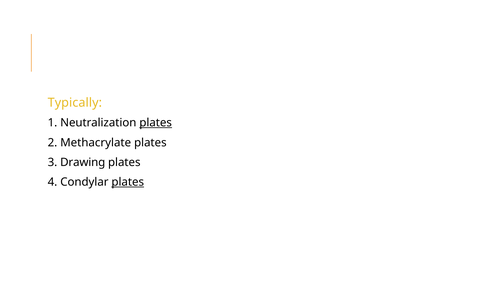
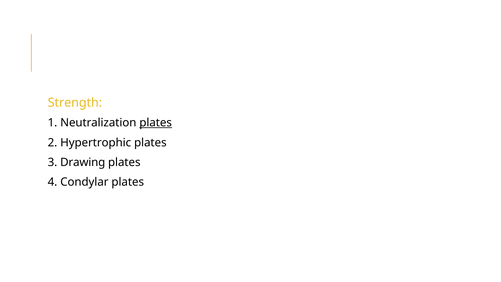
Typically: Typically -> Strength
Methacrylate: Methacrylate -> Hypertrophic
plates at (128, 182) underline: present -> none
